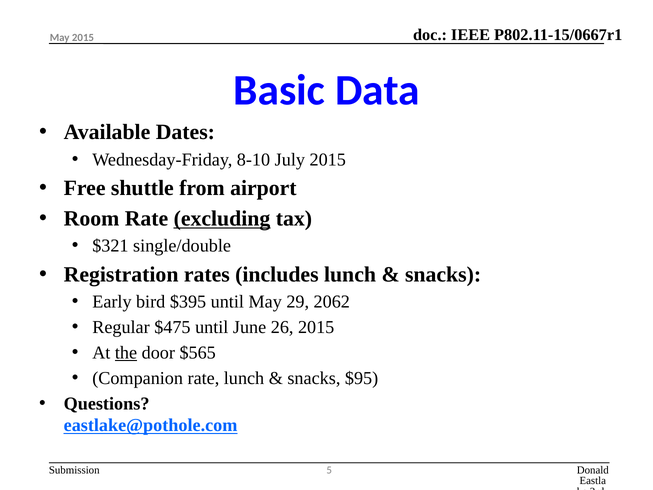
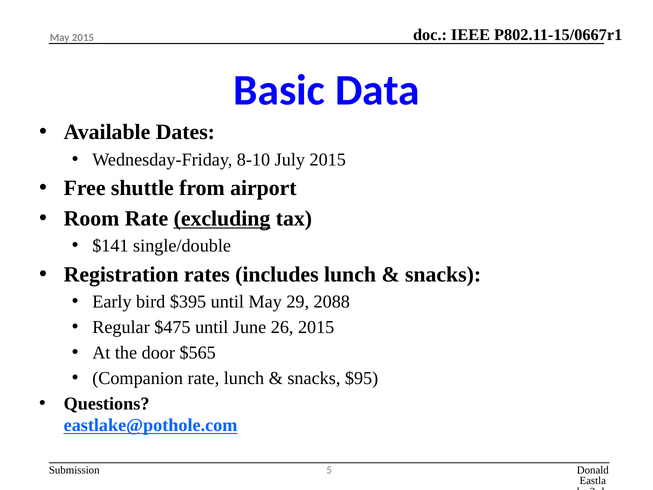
$321: $321 -> $141
2062: 2062 -> 2088
the underline: present -> none
